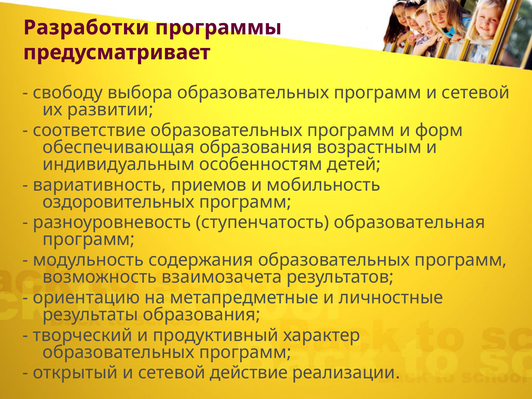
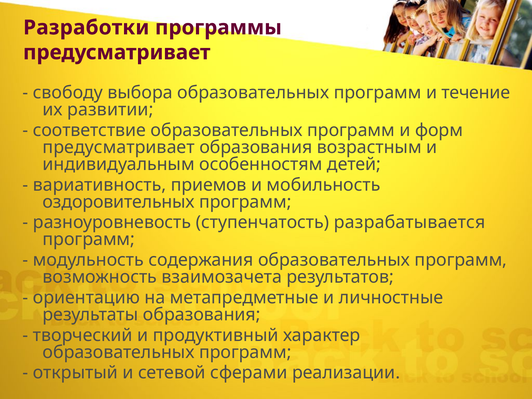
программ и сетевой: сетевой -> течение
обеспечивающая at (119, 147): обеспечивающая -> предусматривает
образовательная: образовательная -> разрабатывается
действие: действие -> сферами
